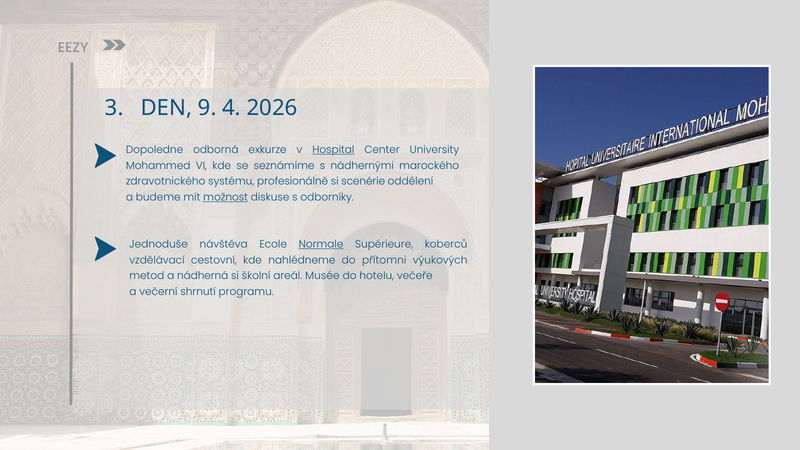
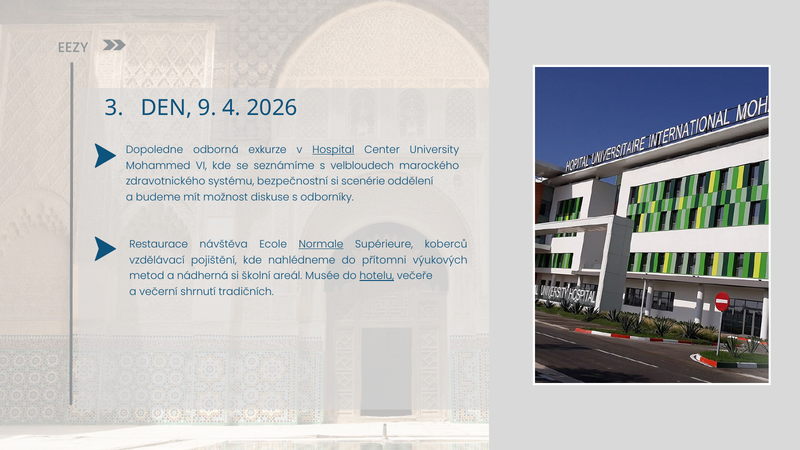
nádhernými: nádhernými -> velbloudech
profesionálně: profesionálně -> bezpečnostní
možnost underline: present -> none
Jednoduše: Jednoduše -> Restaurace
cestovní: cestovní -> pojištění
hotelu underline: none -> present
programu: programu -> tradičních
